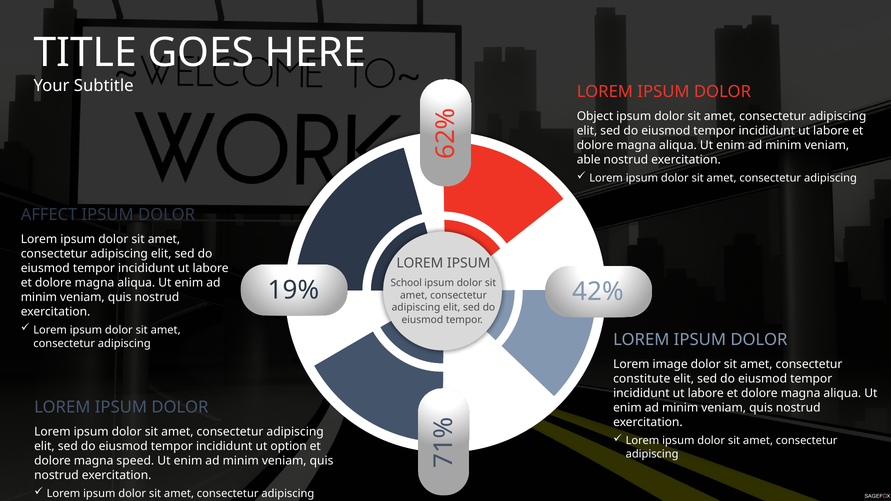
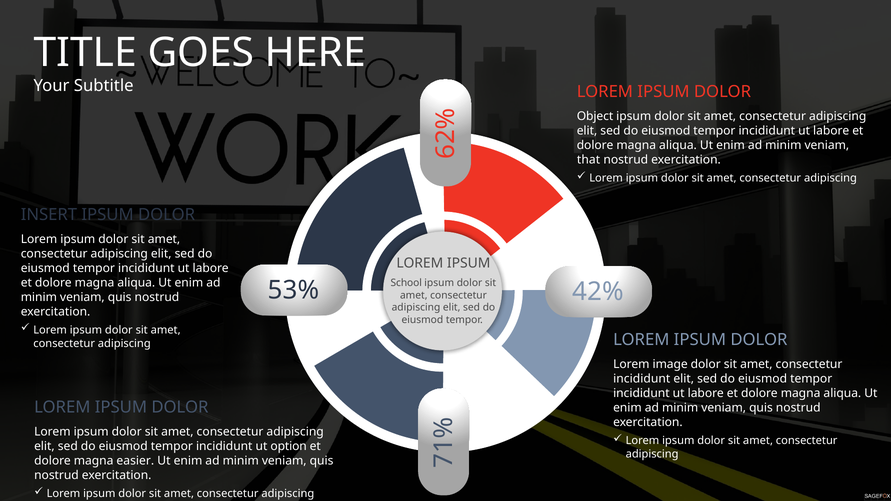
able: able -> that
AFFECT: AFFECT -> INSERT
19%: 19% -> 53%
constitute at (642, 379): constitute -> incididunt
speed: speed -> easier
